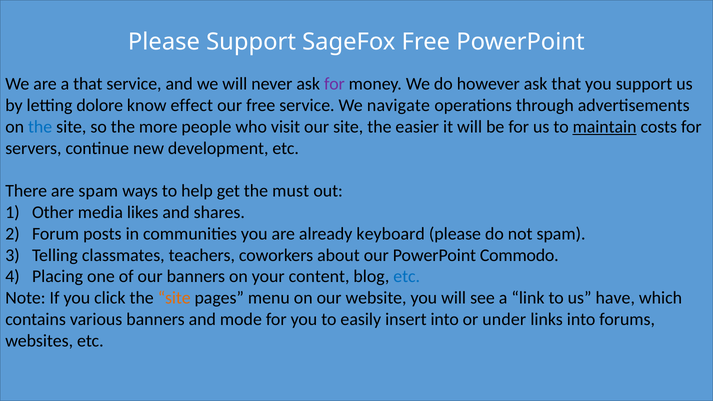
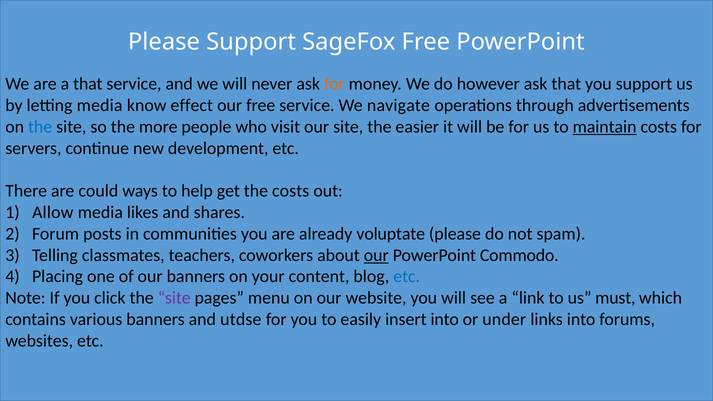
for at (334, 84) colour: purple -> orange
letting dolore: dolore -> media
are spam: spam -> could
the must: must -> costs
Other: Other -> Allow
keyboard: keyboard -> voluptate
our at (376, 255) underline: none -> present
site at (174, 298) colour: orange -> purple
have: have -> must
mode: mode -> utdse
